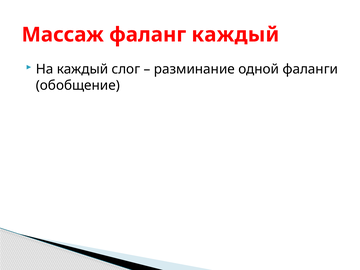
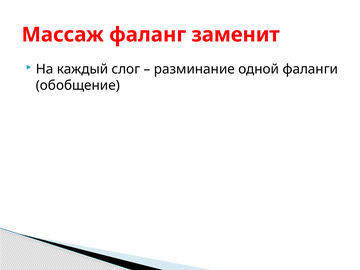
фаланг каждый: каждый -> заменит
